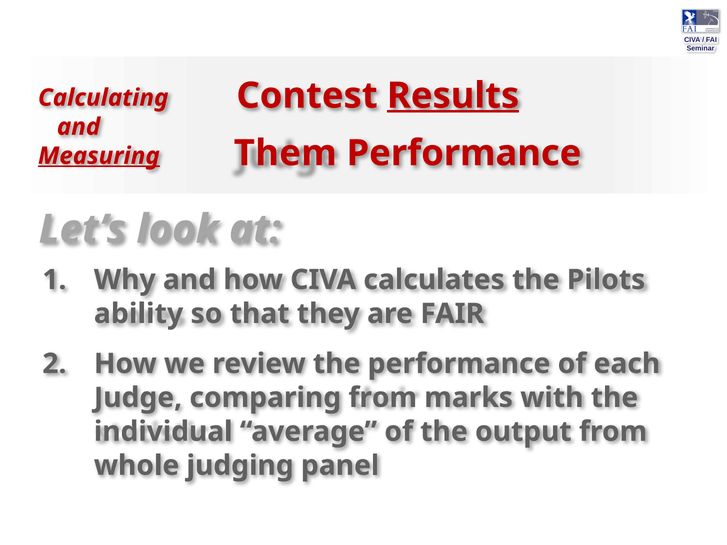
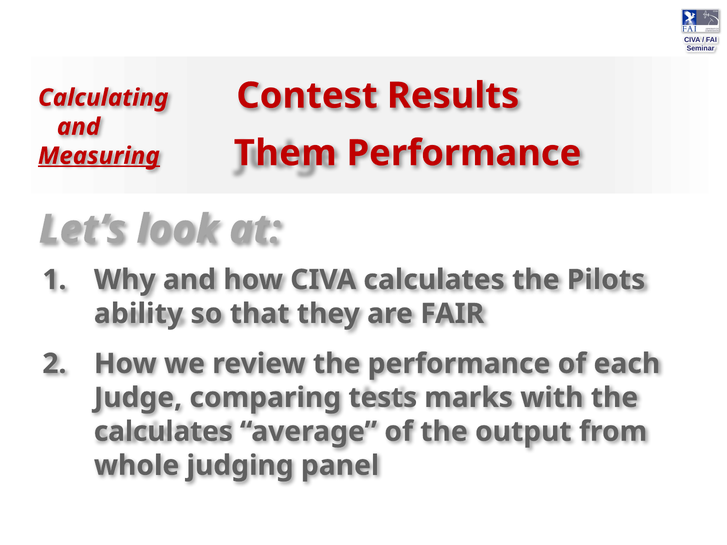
Results underline: present -> none
comparing from: from -> tests
individual at (163, 432): individual -> calculates
